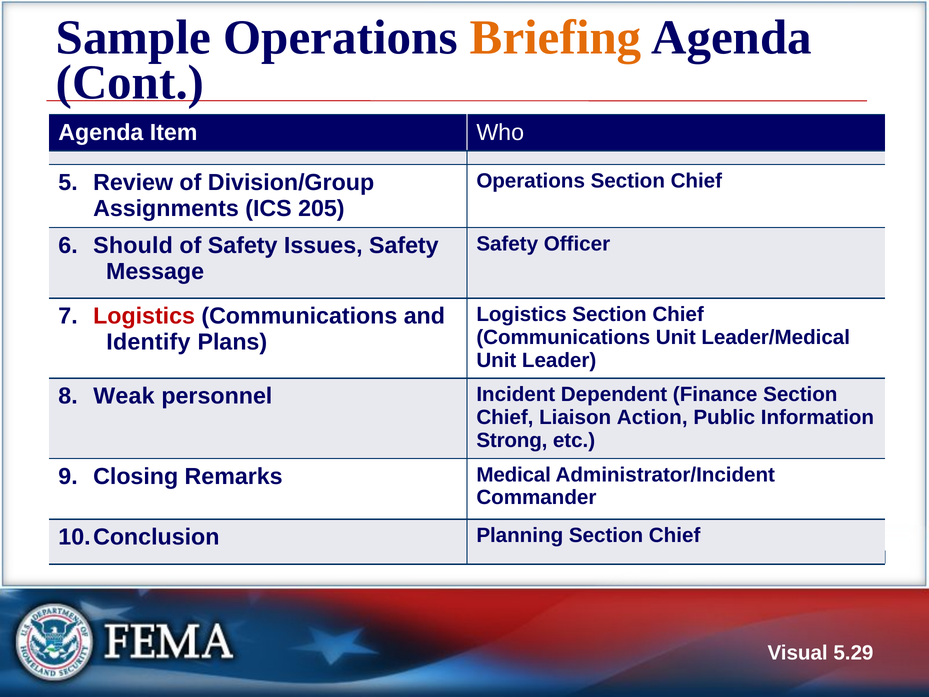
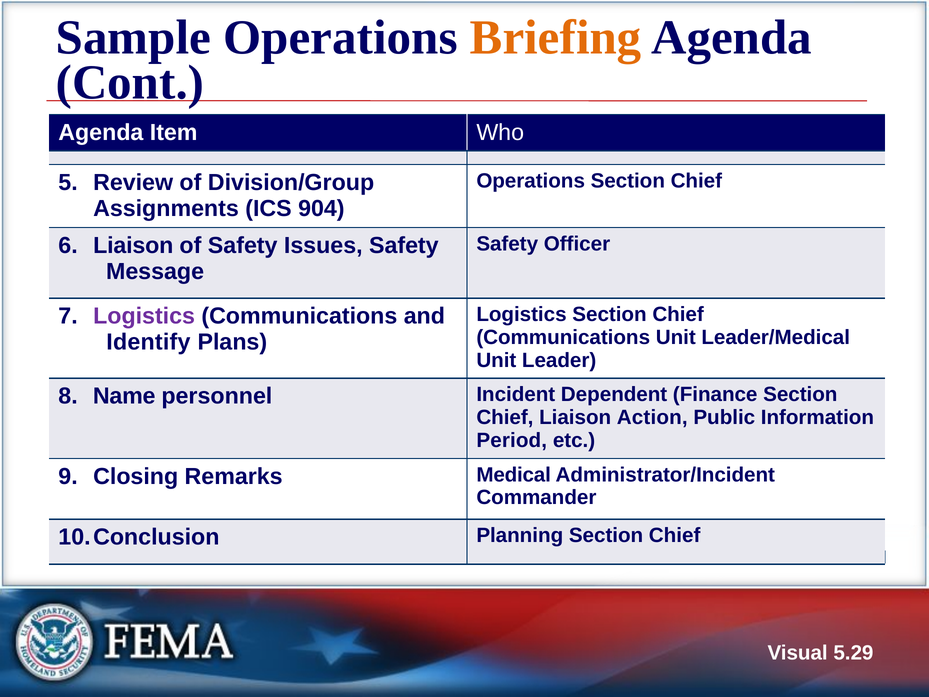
205: 205 -> 904
Should at (133, 246): Should -> Liaison
Logistics at (144, 316) colour: red -> purple
Weak: Weak -> Name
Strong: Strong -> Period
